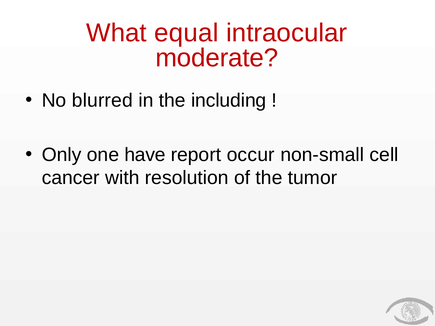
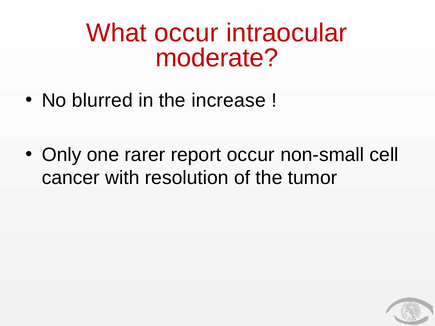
What equal: equal -> occur
including: including -> increase
have: have -> rarer
